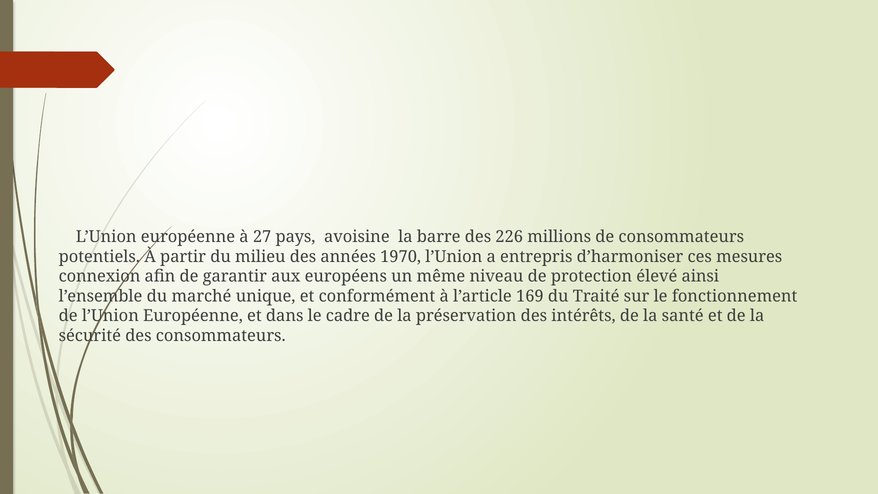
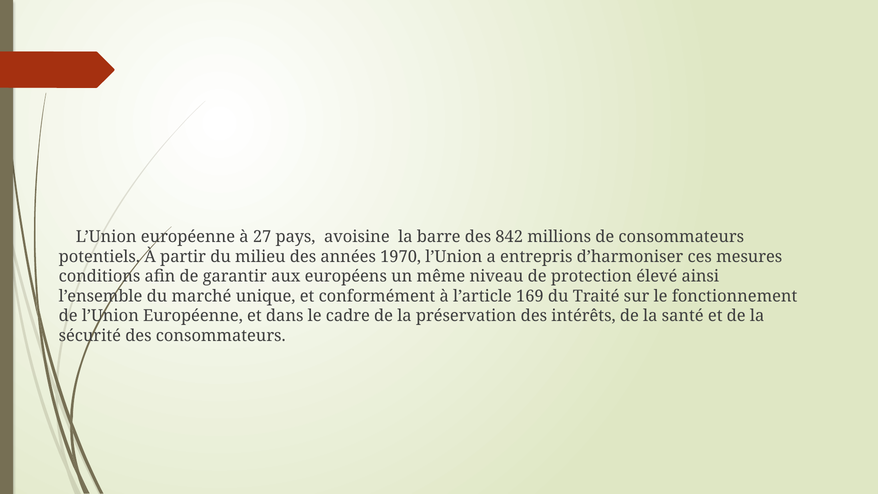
226: 226 -> 842
connexion: connexion -> conditions
